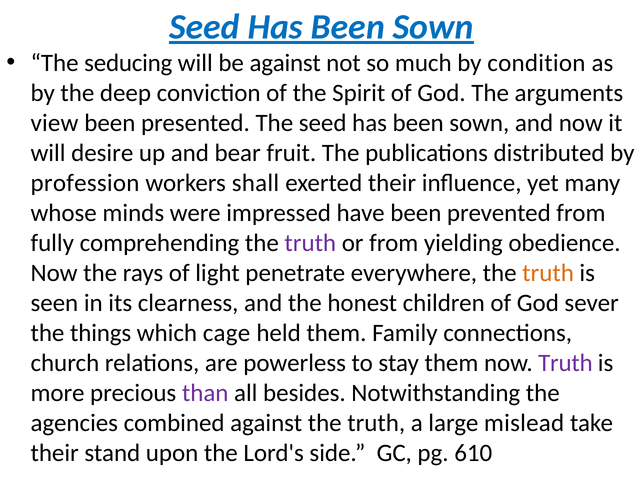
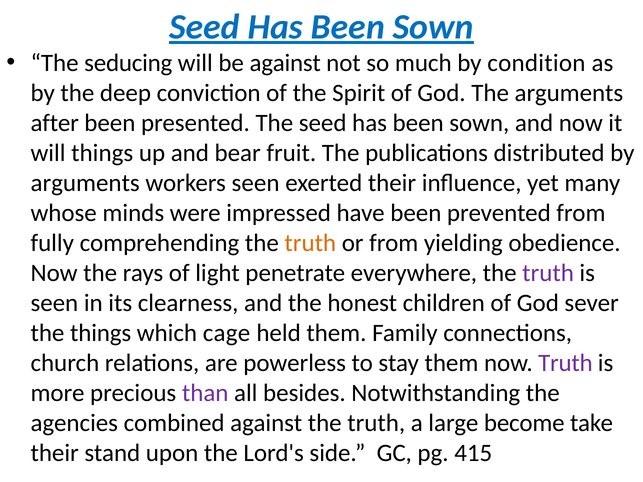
view: view -> after
will desire: desire -> things
profession at (85, 183): profession -> arguments
workers shall: shall -> seen
truth at (310, 243) colour: purple -> orange
truth at (548, 273) colour: orange -> purple
mislead: mislead -> become
610: 610 -> 415
